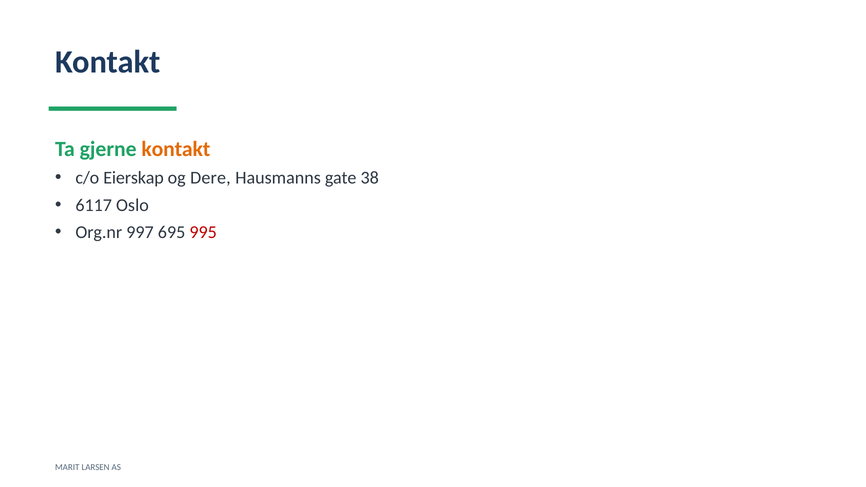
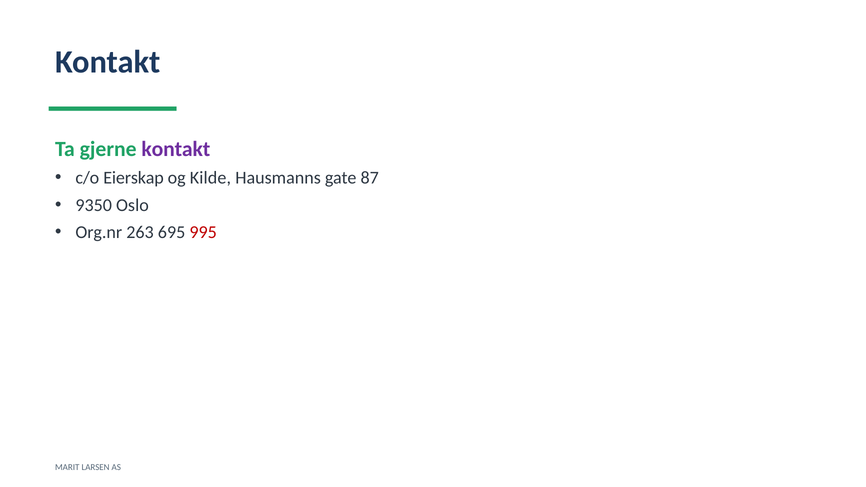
kontakt at (176, 149) colour: orange -> purple
Dere: Dere -> Kilde
38: 38 -> 87
6117: 6117 -> 9350
997: 997 -> 263
